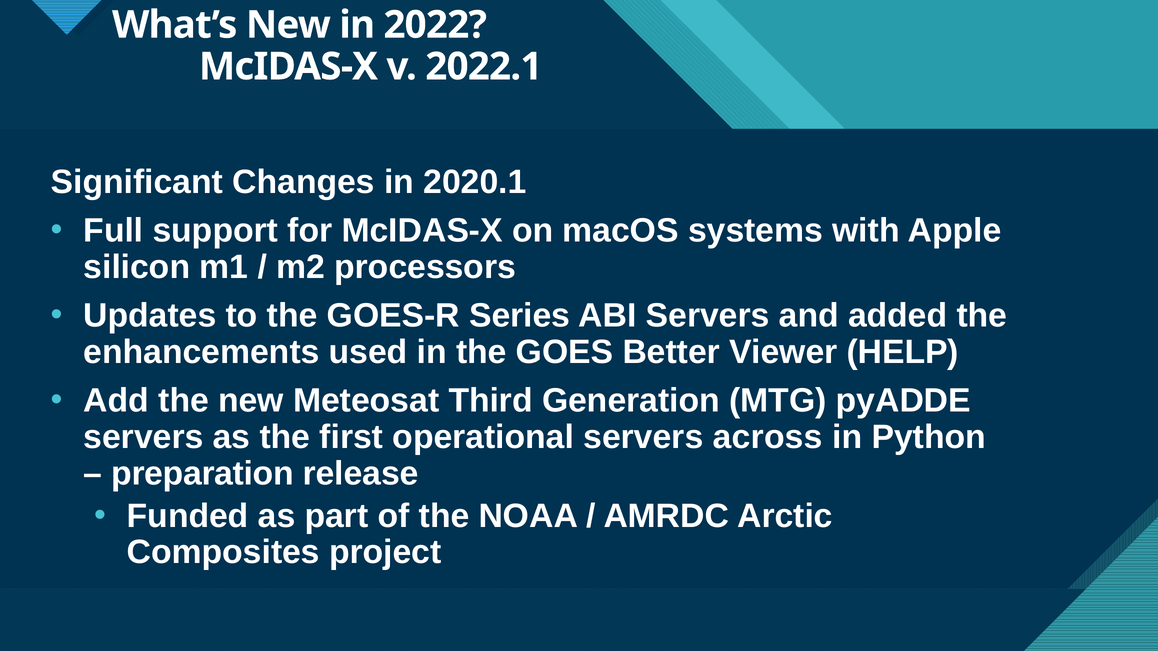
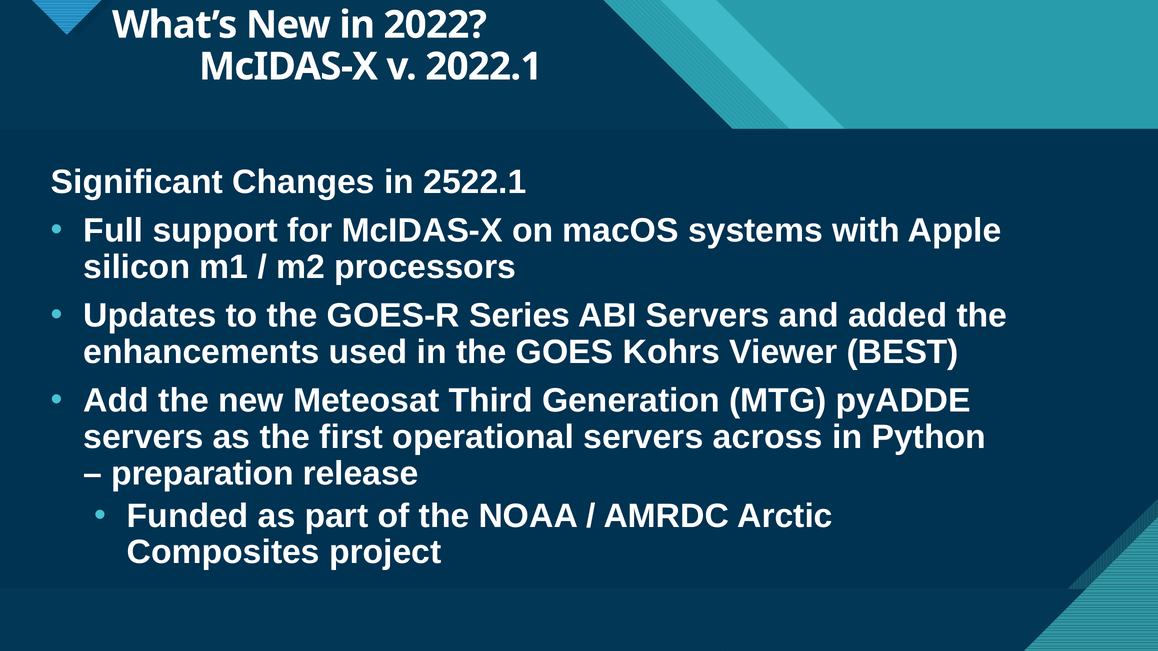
2020.1: 2020.1 -> 2522.1
Better: Better -> Kohrs
HELP: HELP -> BEST
